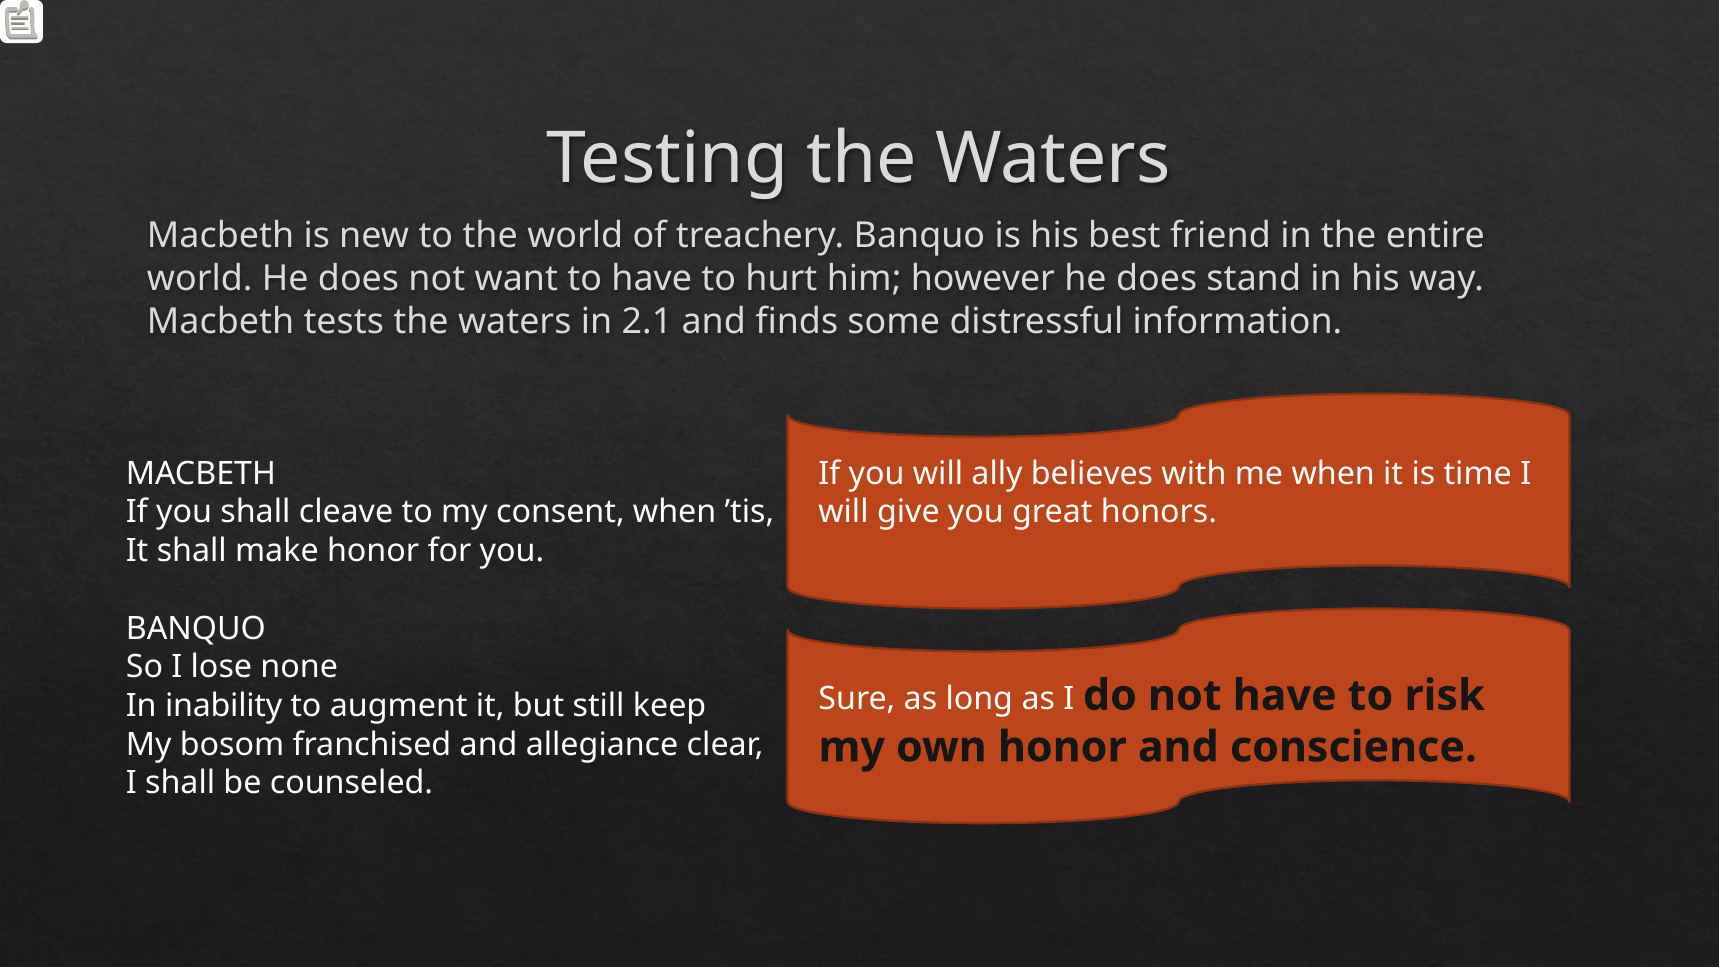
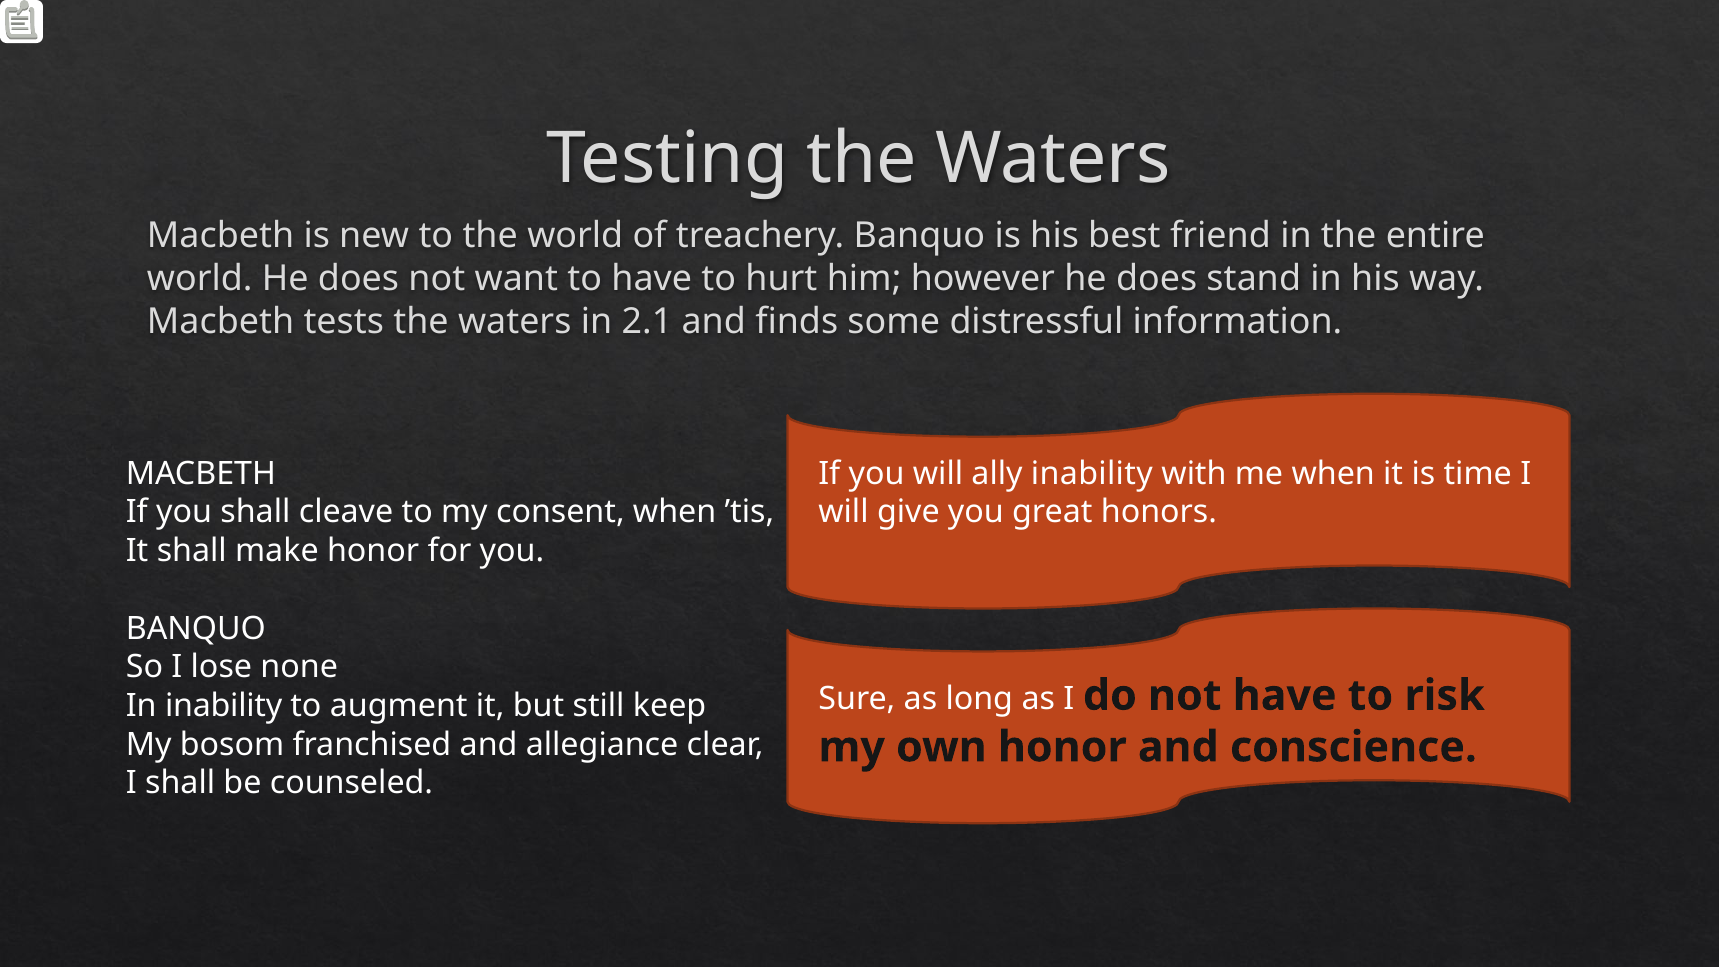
ally believes: believes -> inability
